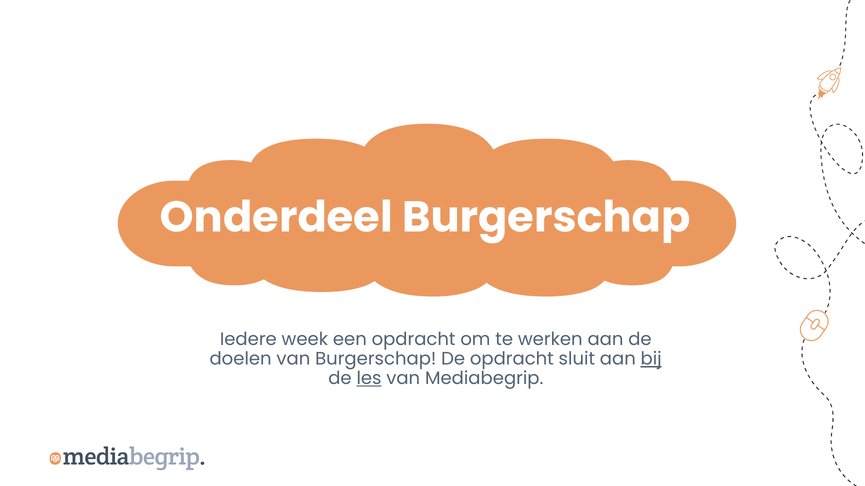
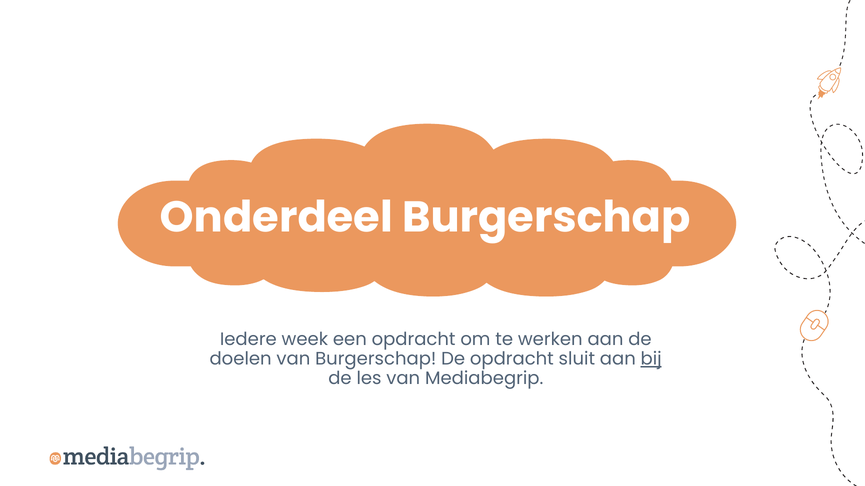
les underline: present -> none
